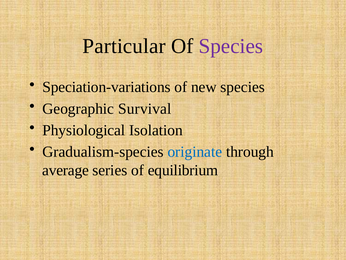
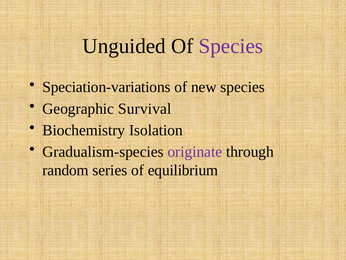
Particular: Particular -> Unguided
Physiological: Physiological -> Biochemistry
originate colour: blue -> purple
average: average -> random
